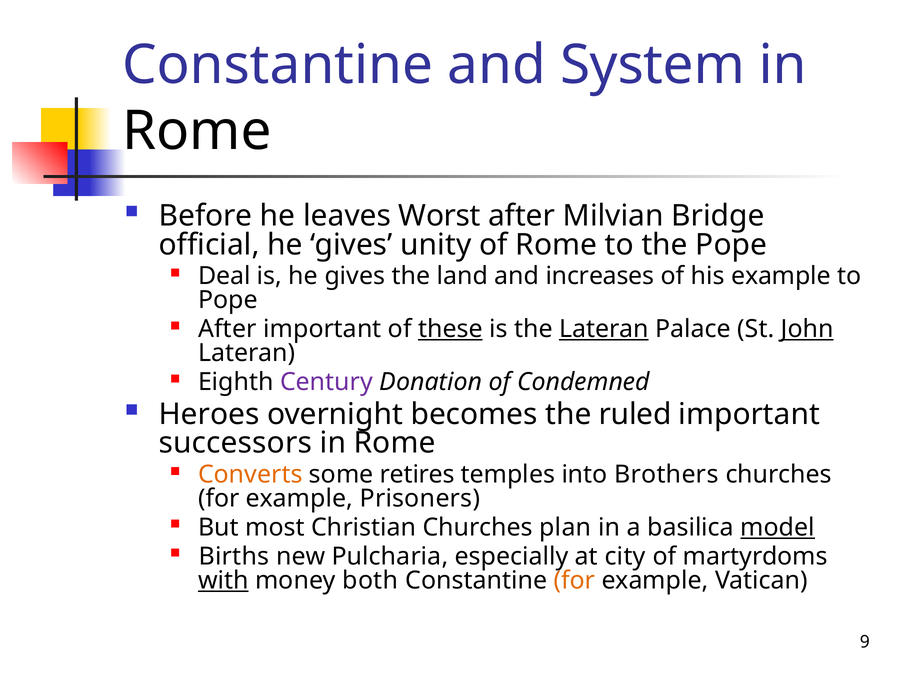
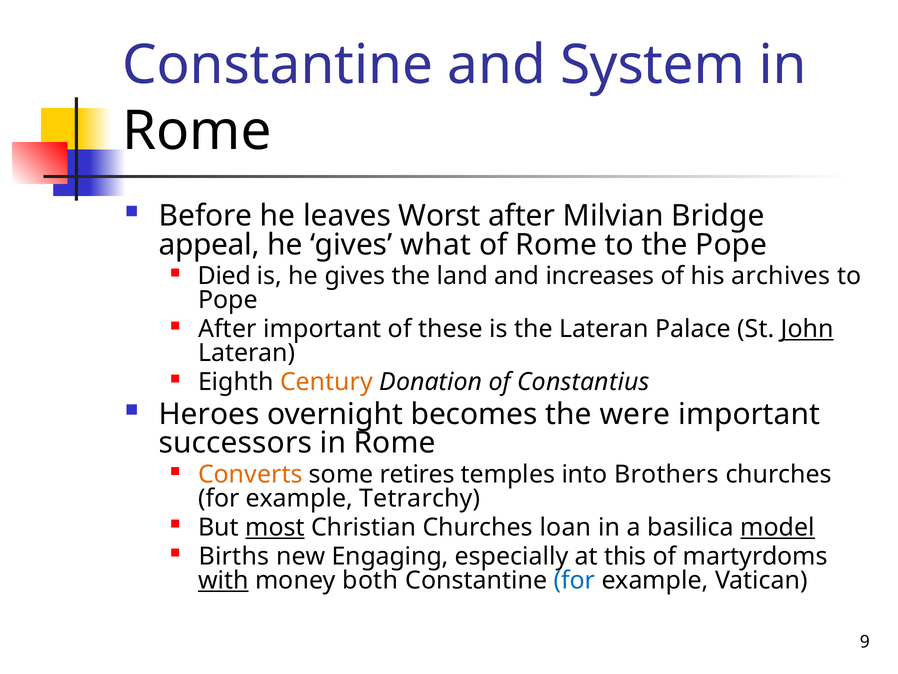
official: official -> appeal
unity: unity -> what
Deal: Deal -> Died
his example: example -> archives
these underline: present -> none
Lateran at (604, 329) underline: present -> none
Century colour: purple -> orange
Condemned: Condemned -> Constantius
ruled: ruled -> were
Prisoners: Prisoners -> Tetrarchy
most underline: none -> present
plan: plan -> loan
Pulcharia: Pulcharia -> Engaging
city: city -> this
for at (574, 580) colour: orange -> blue
